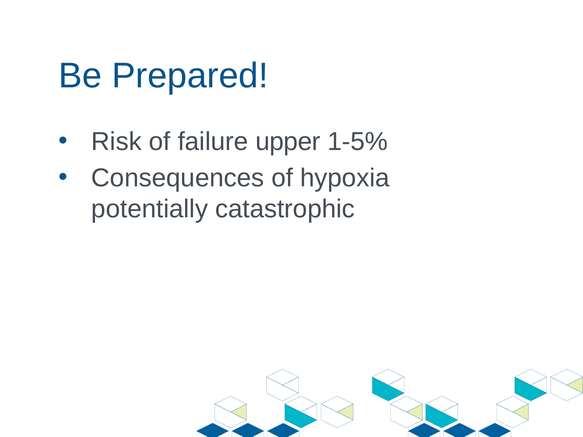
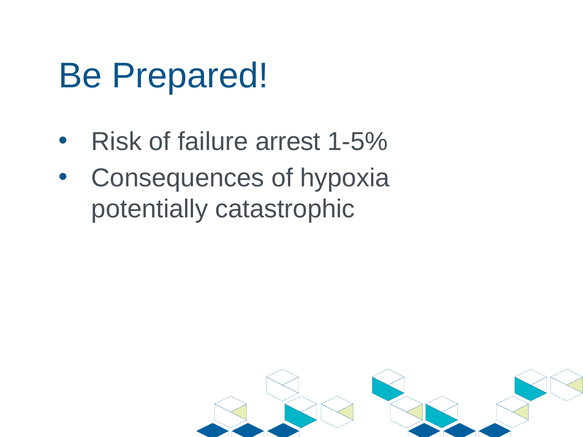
upper: upper -> arrest
